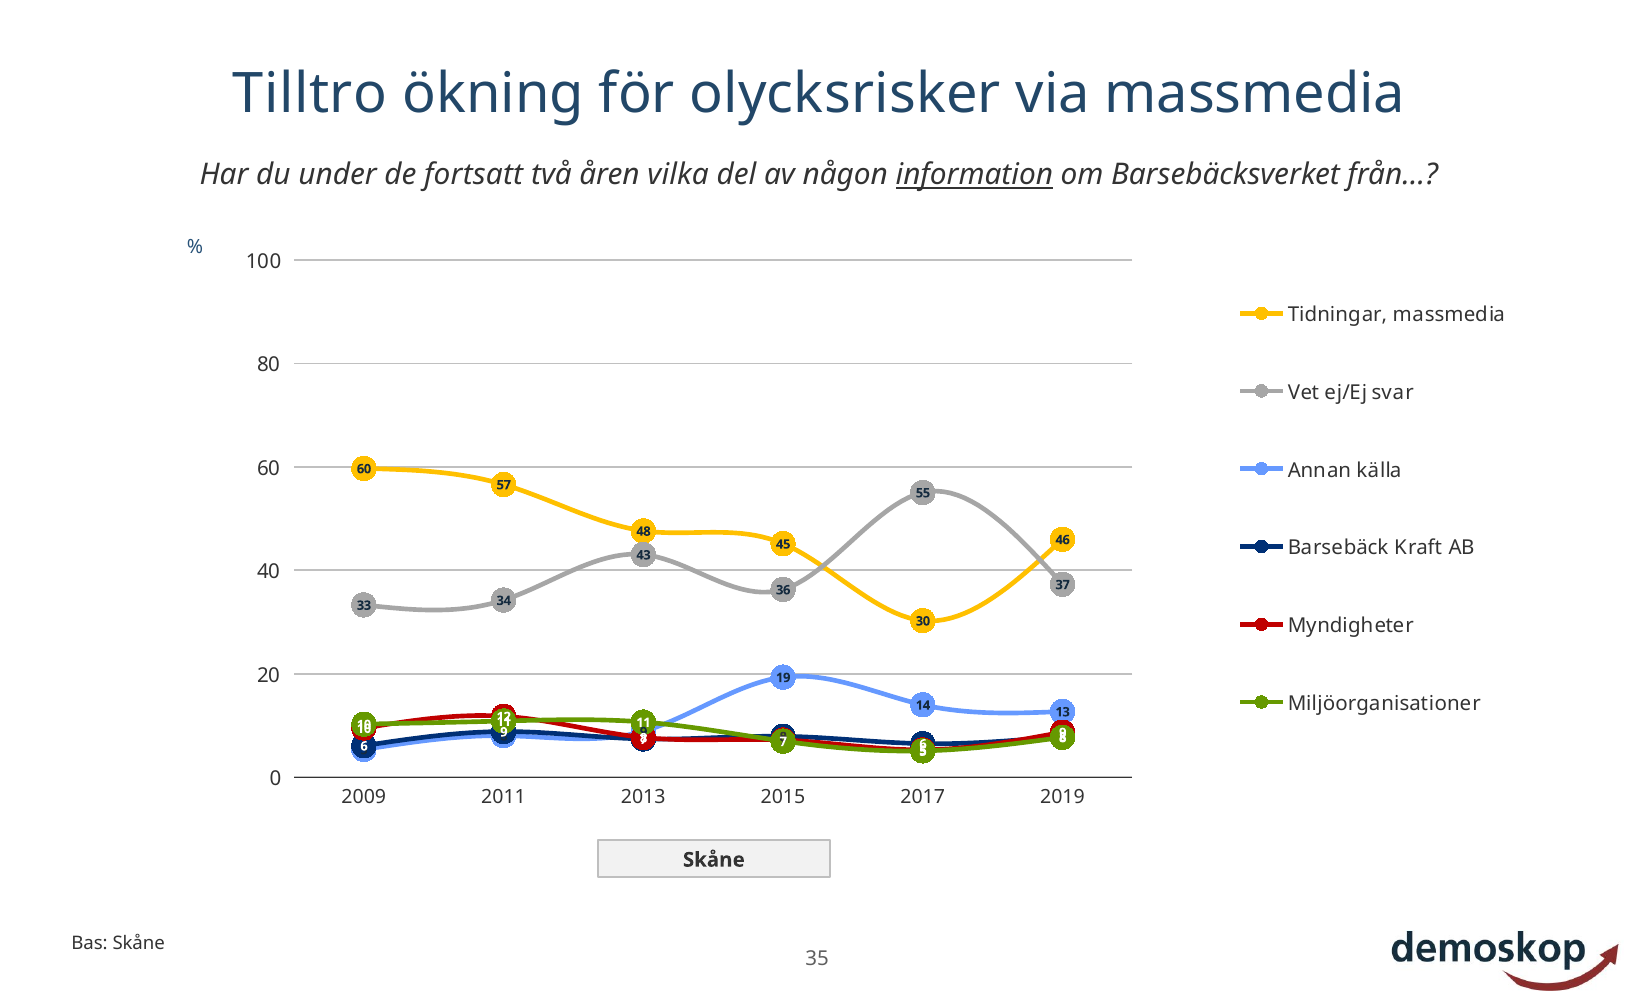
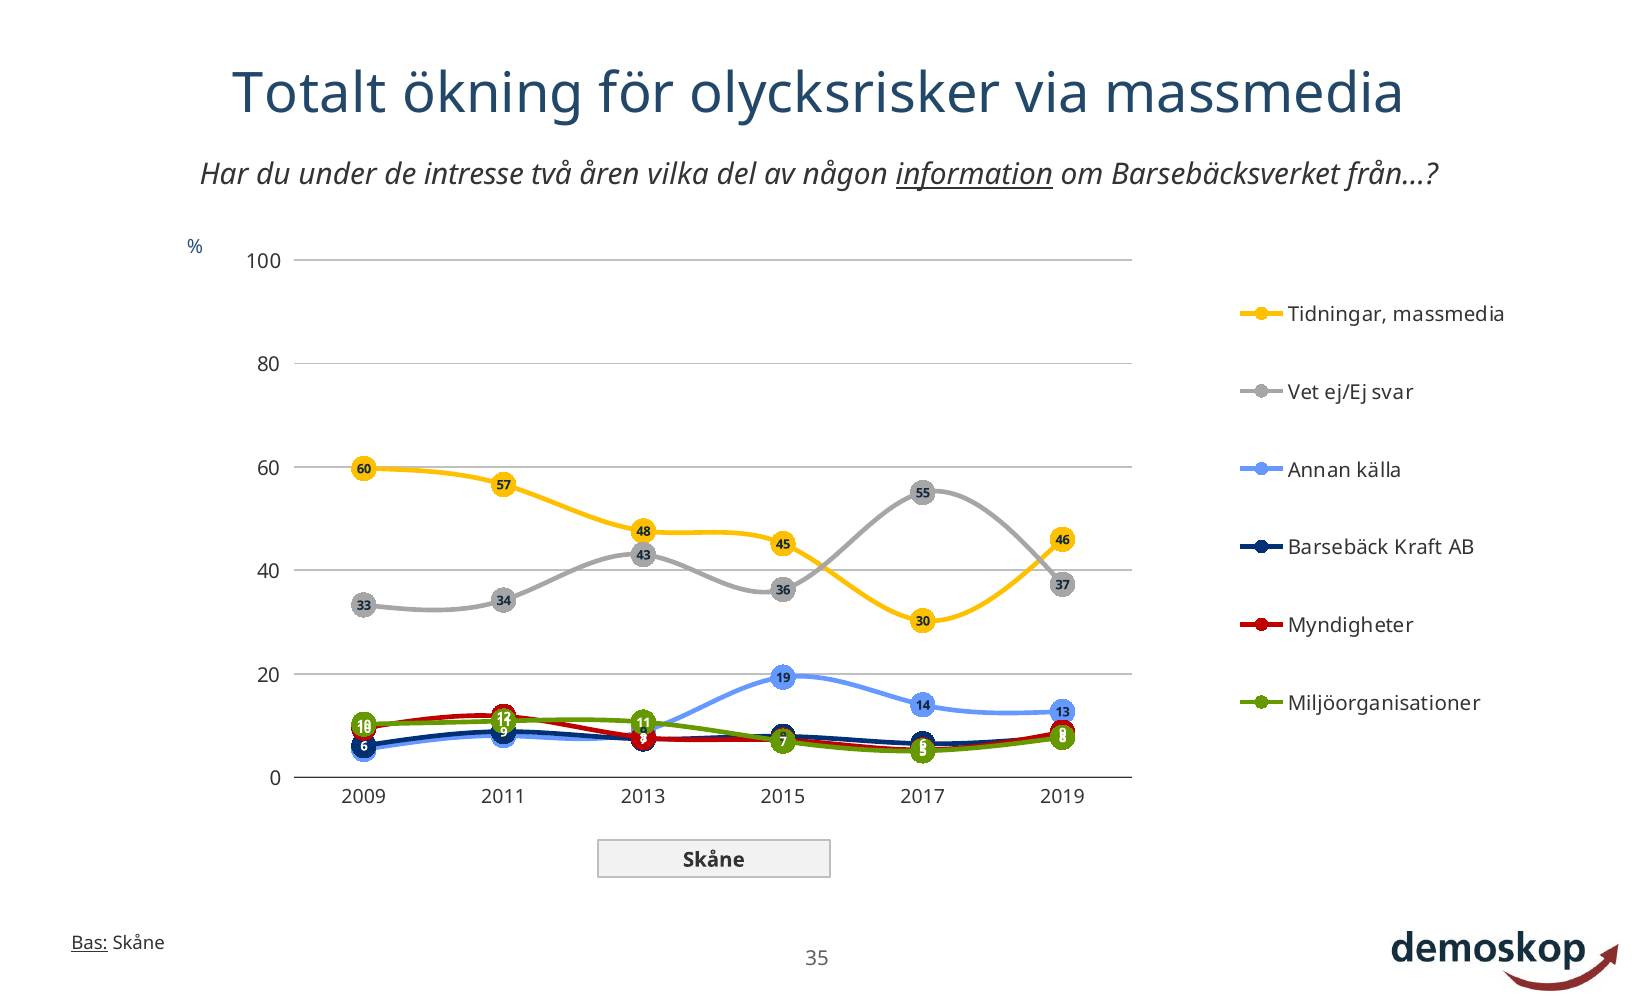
Tilltro: Tilltro -> Totalt
fortsatt: fortsatt -> intresse
Bas underline: none -> present
